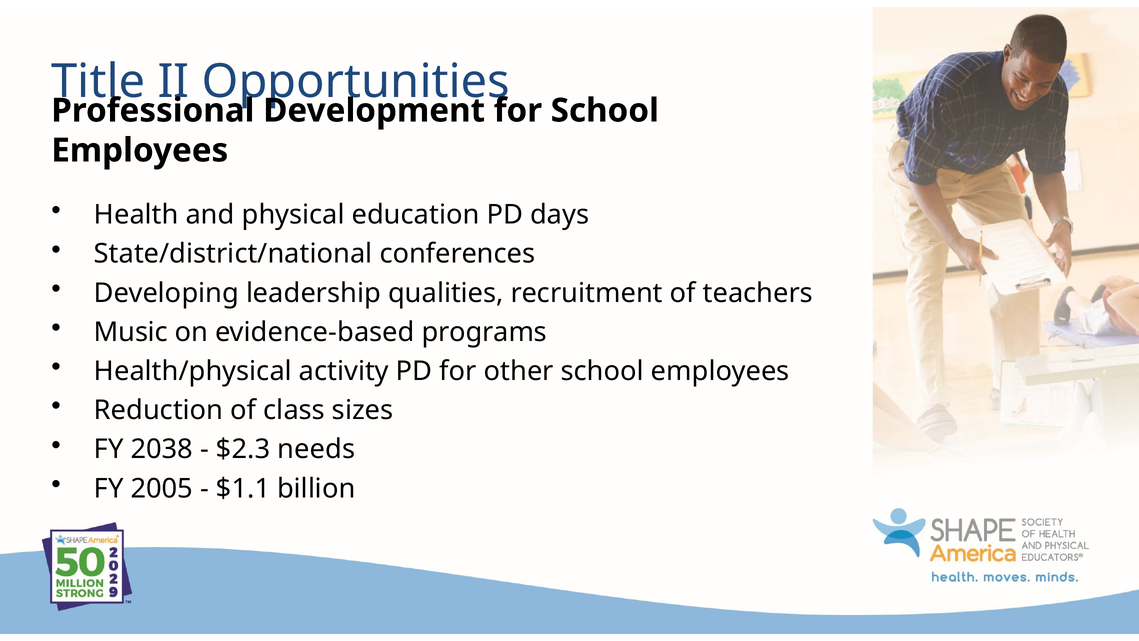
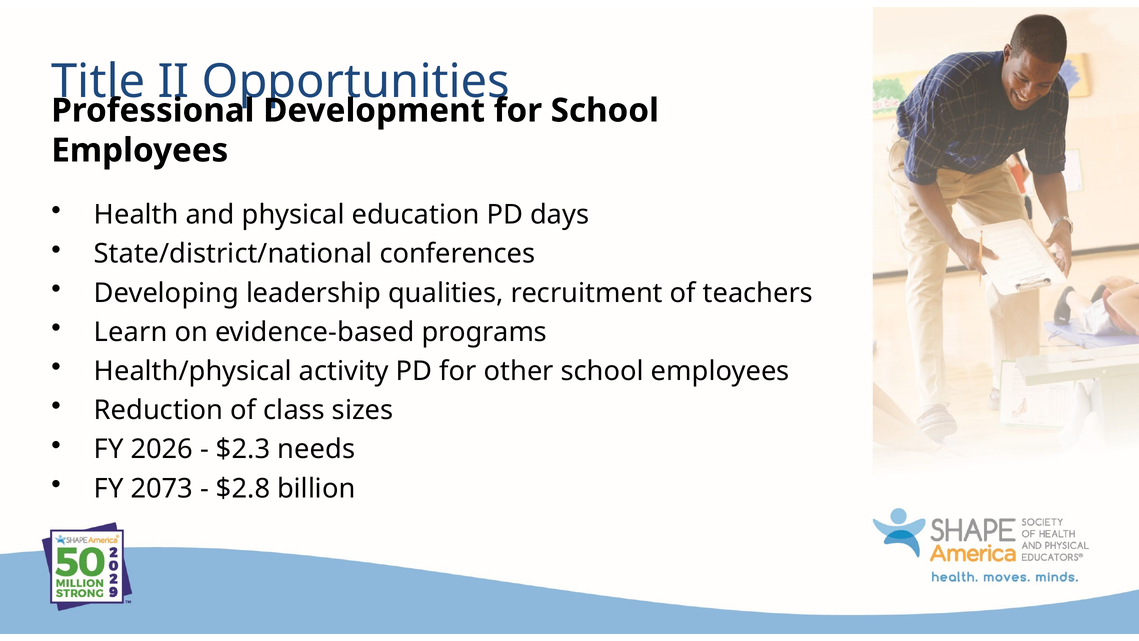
Music: Music -> Learn
2038: 2038 -> 2026
2005: 2005 -> 2073
$1.1: $1.1 -> $2.8
